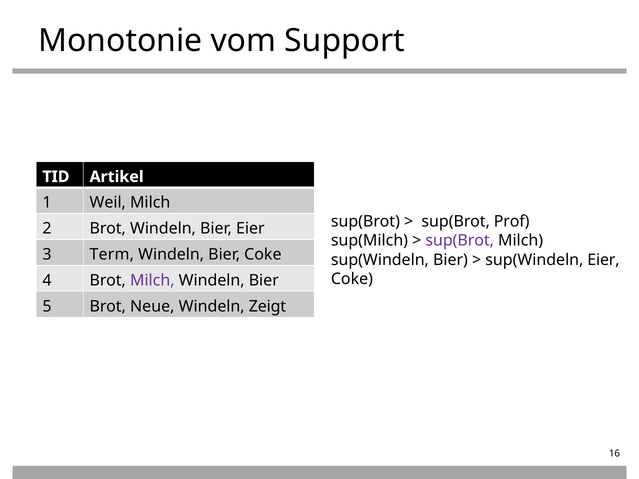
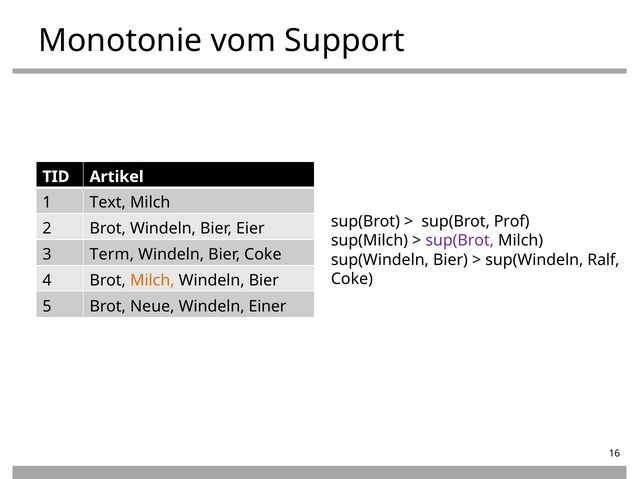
Weil: Weil -> Text
sup(Windeln Eier: Eier -> Ralf
Milch at (152, 280) colour: purple -> orange
Zeigt: Zeigt -> Einer
